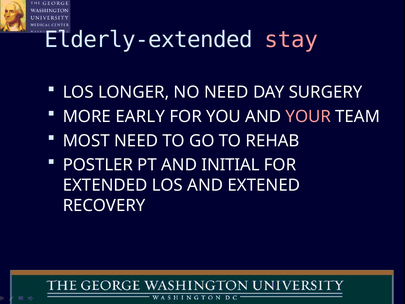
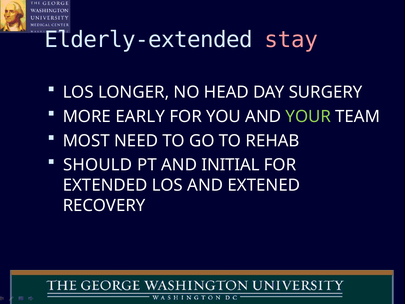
NO NEED: NEED -> HEAD
YOUR colour: pink -> light green
POSTLER: POSTLER -> SHOULD
